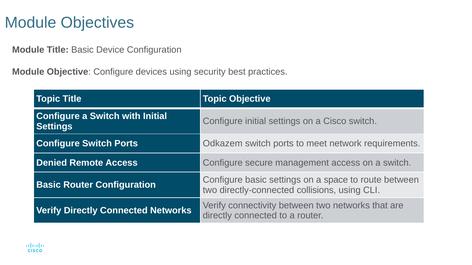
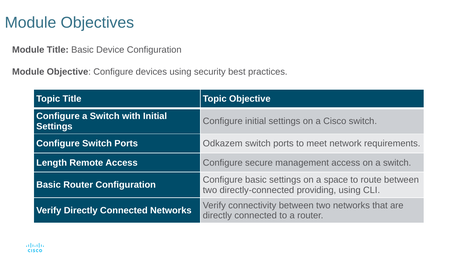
Denied: Denied -> Length
collisions: collisions -> providing
